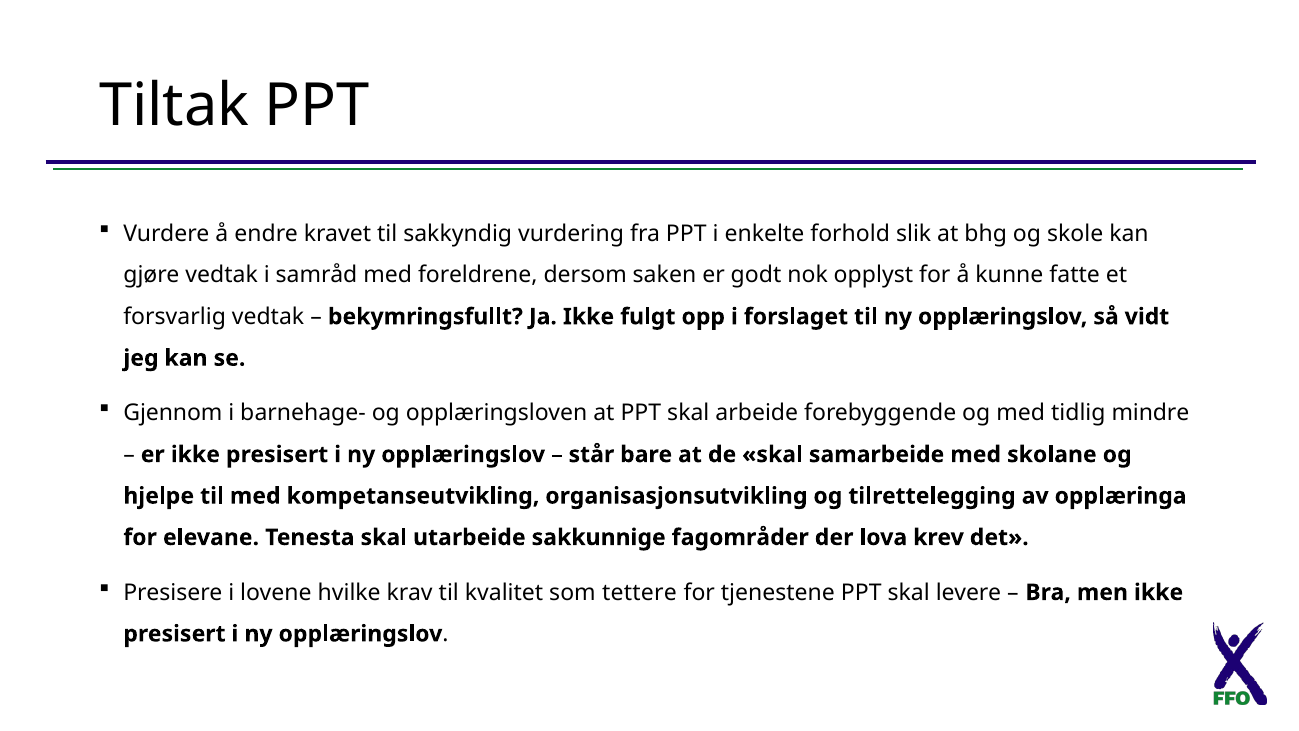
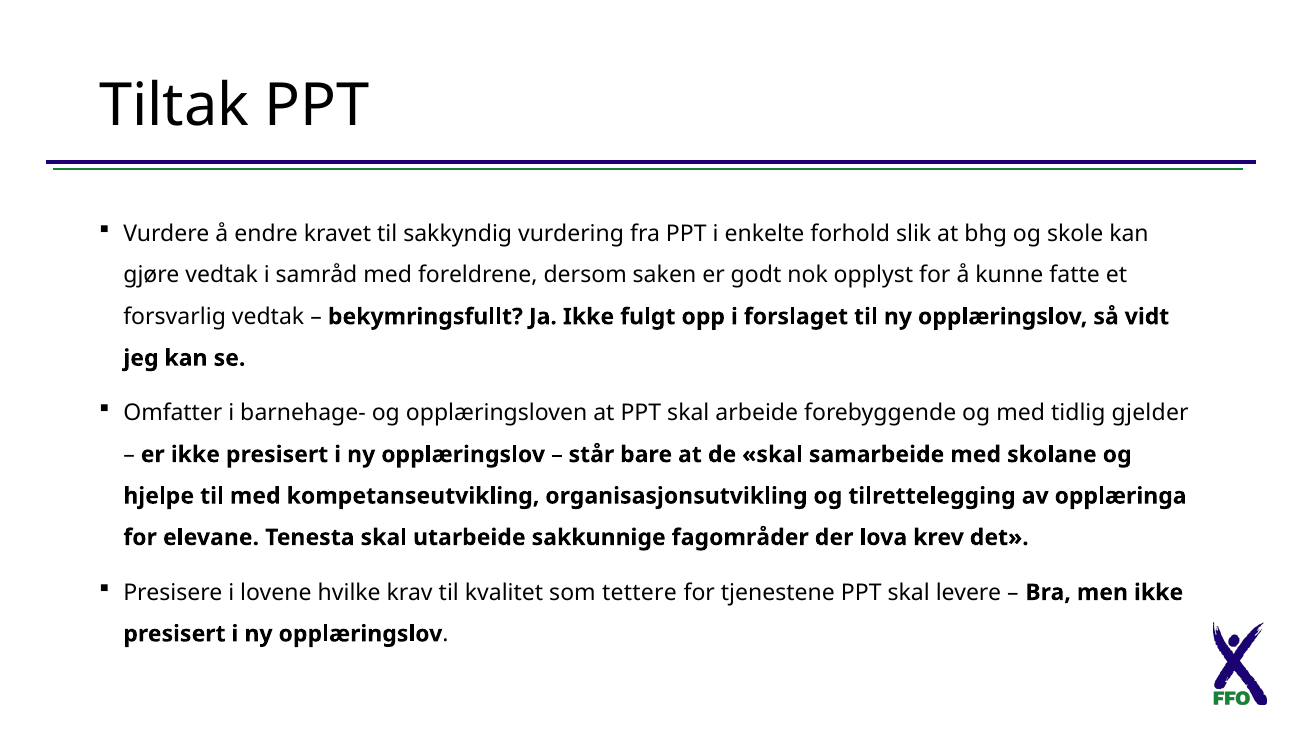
Gjennom: Gjennom -> Omfatter
mindre: mindre -> gjelder
